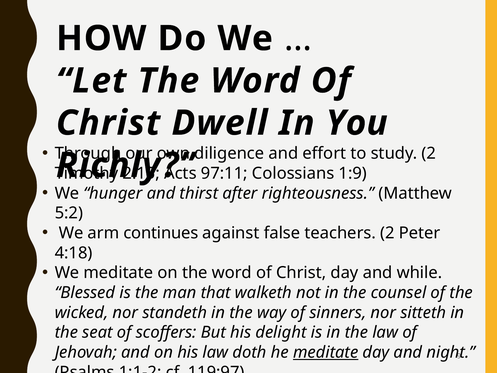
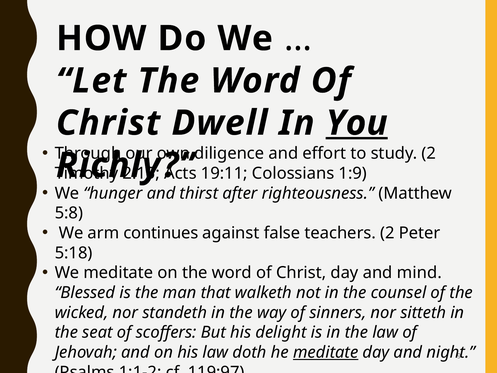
You underline: none -> present
97:11: 97:11 -> 19:11
5:2: 5:2 -> 5:8
4:18: 4:18 -> 5:18
while: while -> mind
